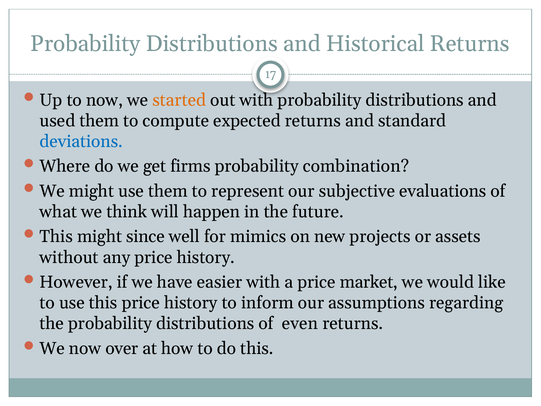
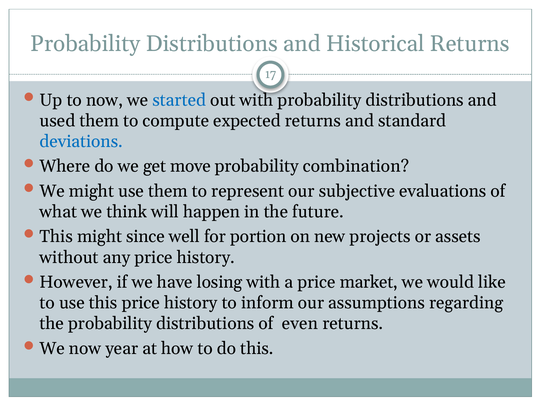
started colour: orange -> blue
firms: firms -> move
mimics: mimics -> portion
easier: easier -> losing
over: over -> year
